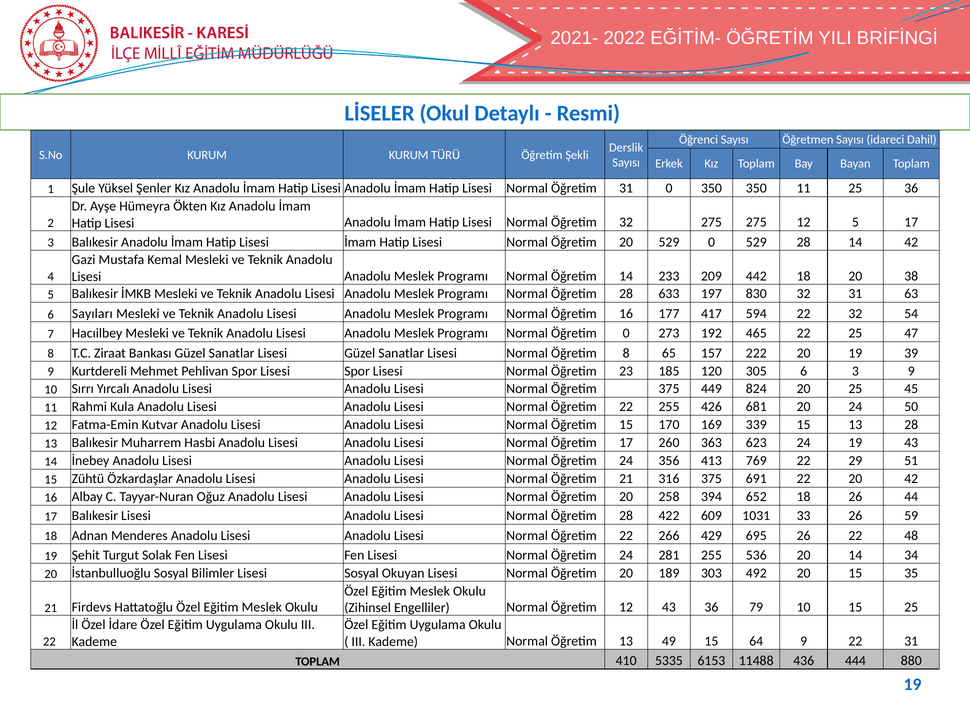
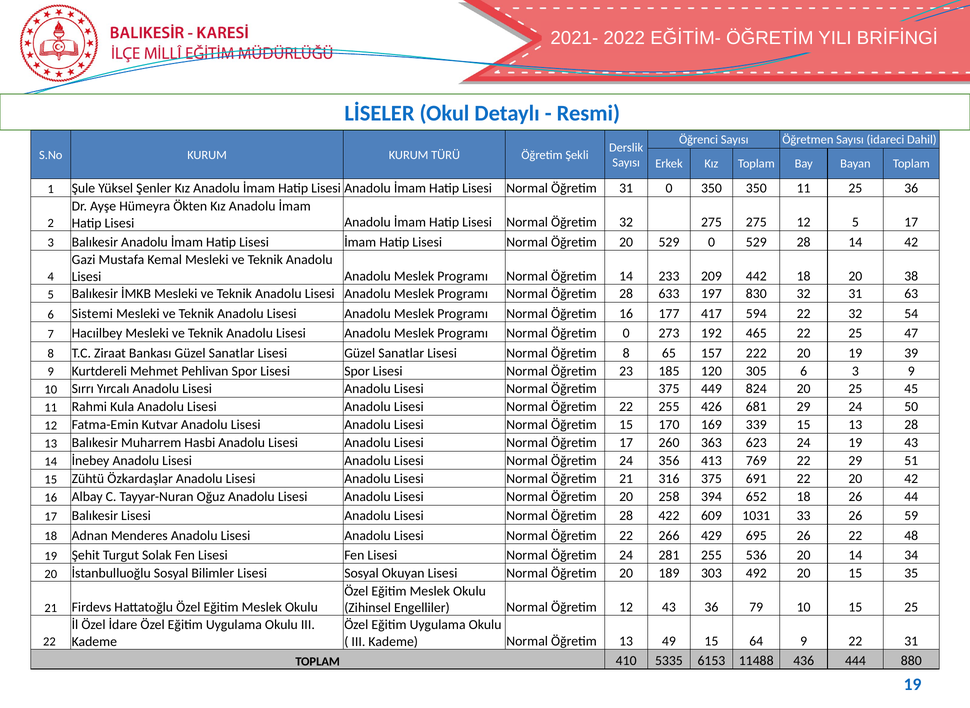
Sayıları: Sayıları -> Sistemi
681 20: 20 -> 29
